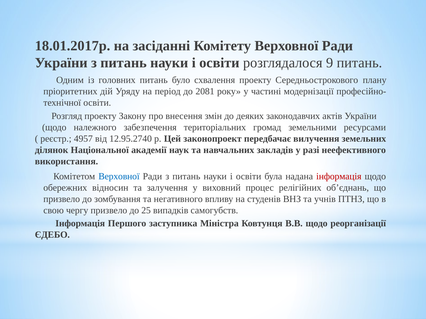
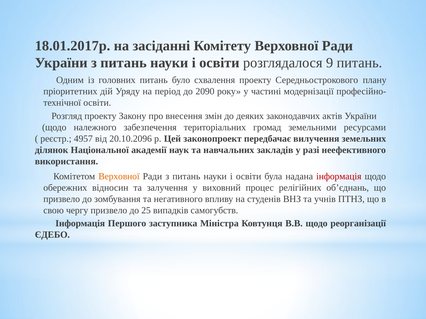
2081: 2081 -> 2090
12.95.2740: 12.95.2740 -> 20.10.2096
Верховної at (119, 177) colour: blue -> orange
